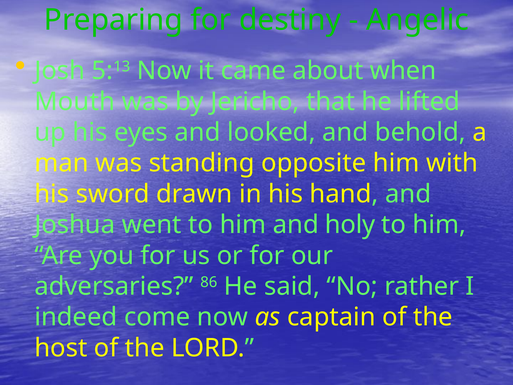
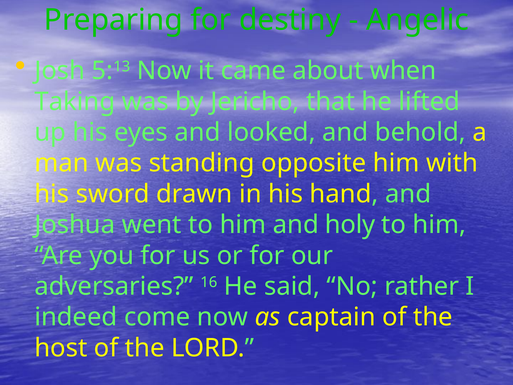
Mouth: Mouth -> Taking
86: 86 -> 16
